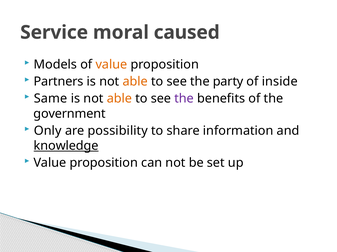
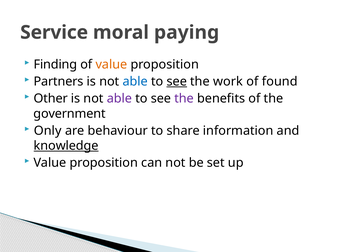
caused: caused -> paying
Models: Models -> Finding
able at (135, 82) colour: orange -> blue
see at (177, 82) underline: none -> present
party: party -> work
inside: inside -> found
Same: Same -> Other
able at (119, 99) colour: orange -> purple
possibility: possibility -> behaviour
